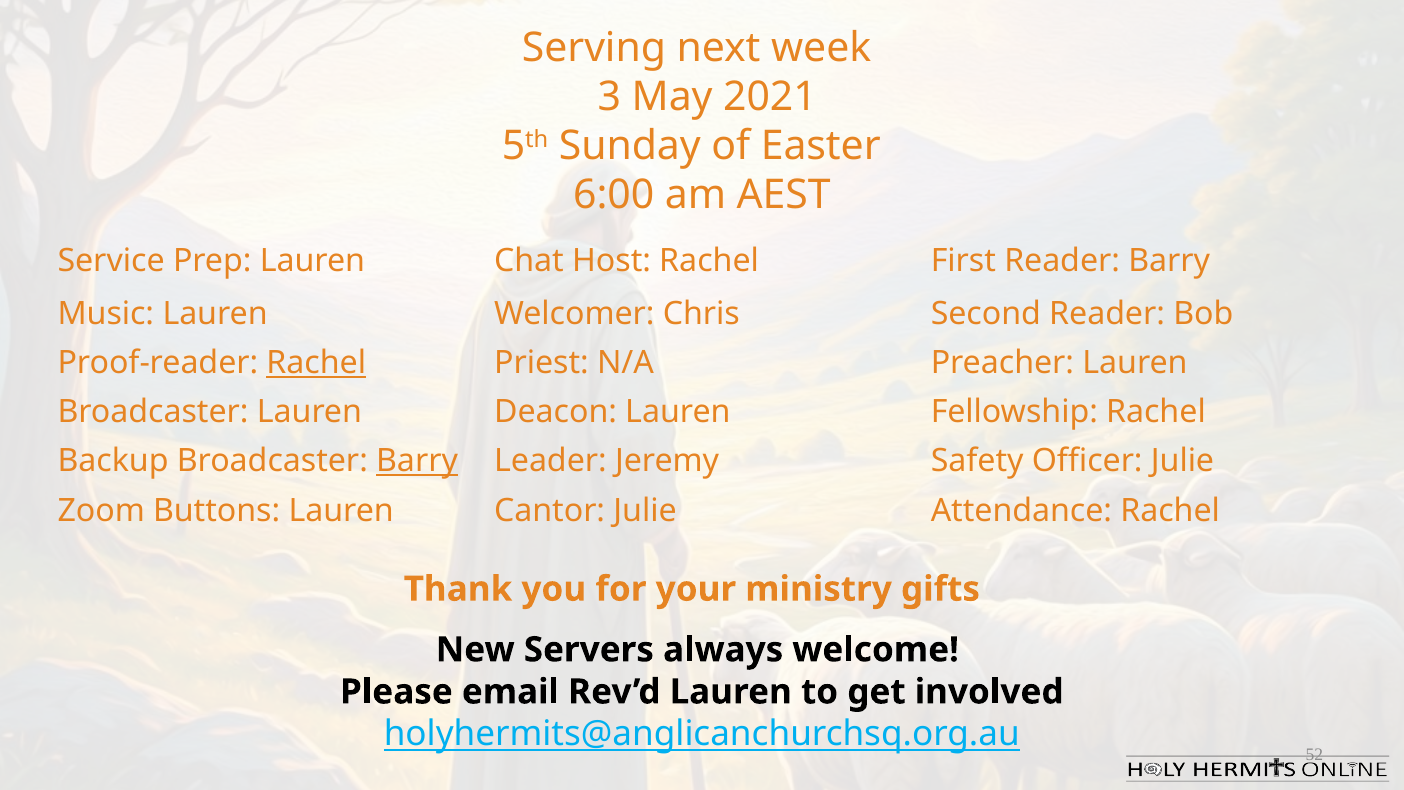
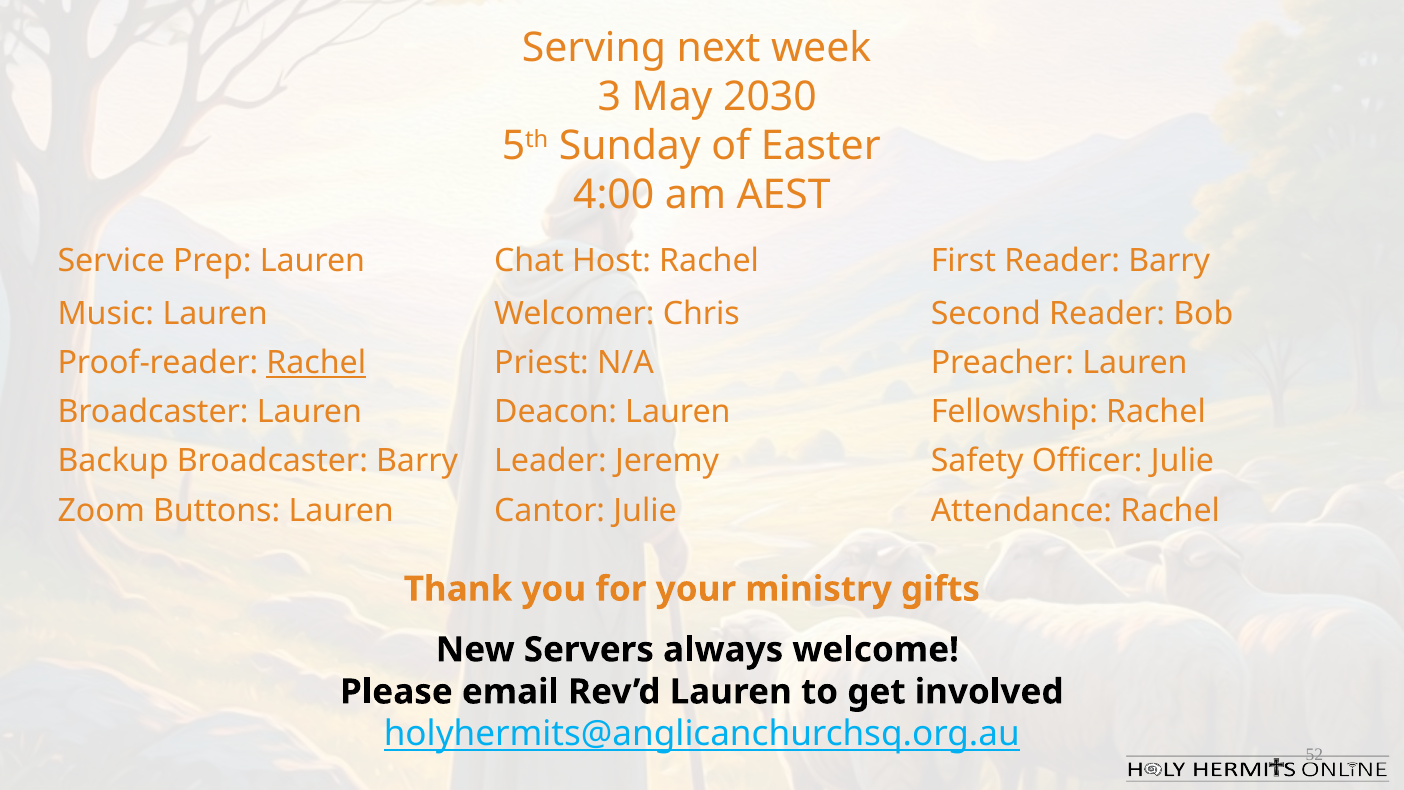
2021: 2021 -> 2030
6:00: 6:00 -> 4:00
Barry at (417, 461) underline: present -> none
